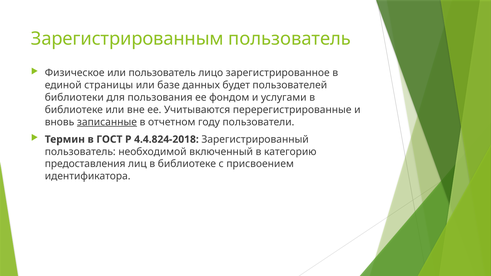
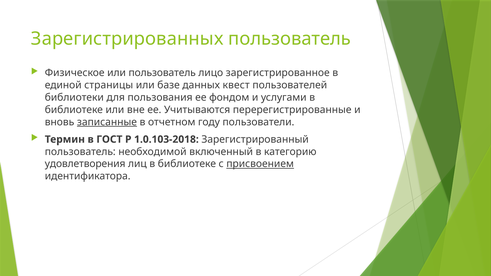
Зарегистрированным: Зарегистрированным -> Зарегистрированных
будет: будет -> квест
4.4.824-2018: 4.4.824-2018 -> 1.0.103-2018
предоставления: предоставления -> удовлетворения
присвоением underline: none -> present
